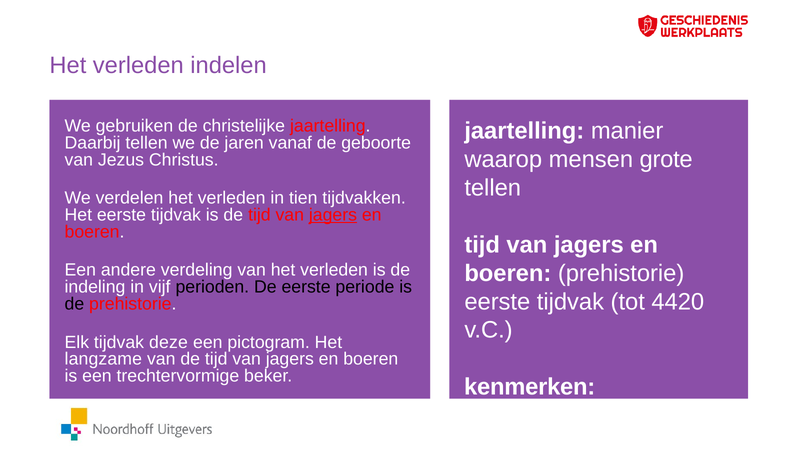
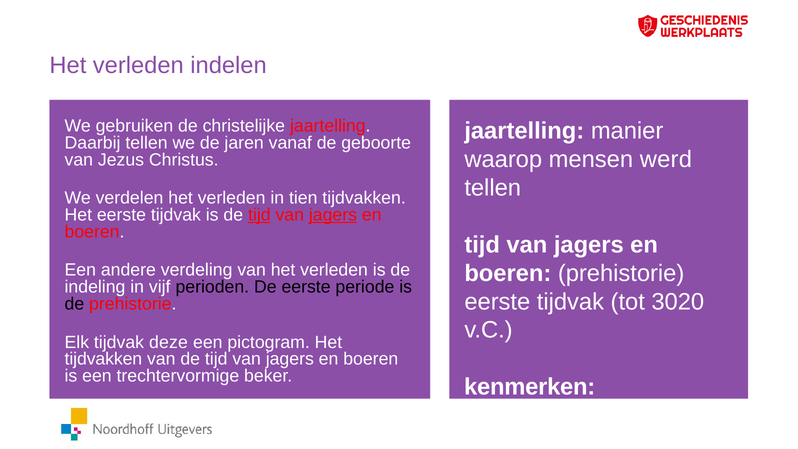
grote: grote -> werd
tijd at (259, 215) underline: none -> present
4420: 4420 -> 3020
langzame at (103, 359): langzame -> tijdvakken
